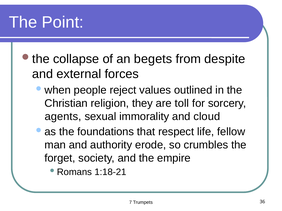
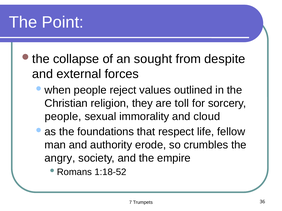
begets: begets -> sought
agents at (63, 117): agents -> people
forget: forget -> angry
1:18-21: 1:18-21 -> 1:18-52
